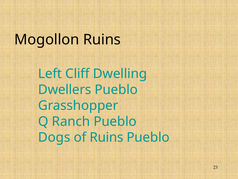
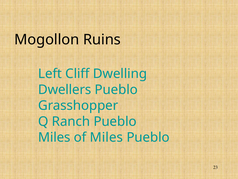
Dogs at (54, 137): Dogs -> Miles
of Ruins: Ruins -> Miles
